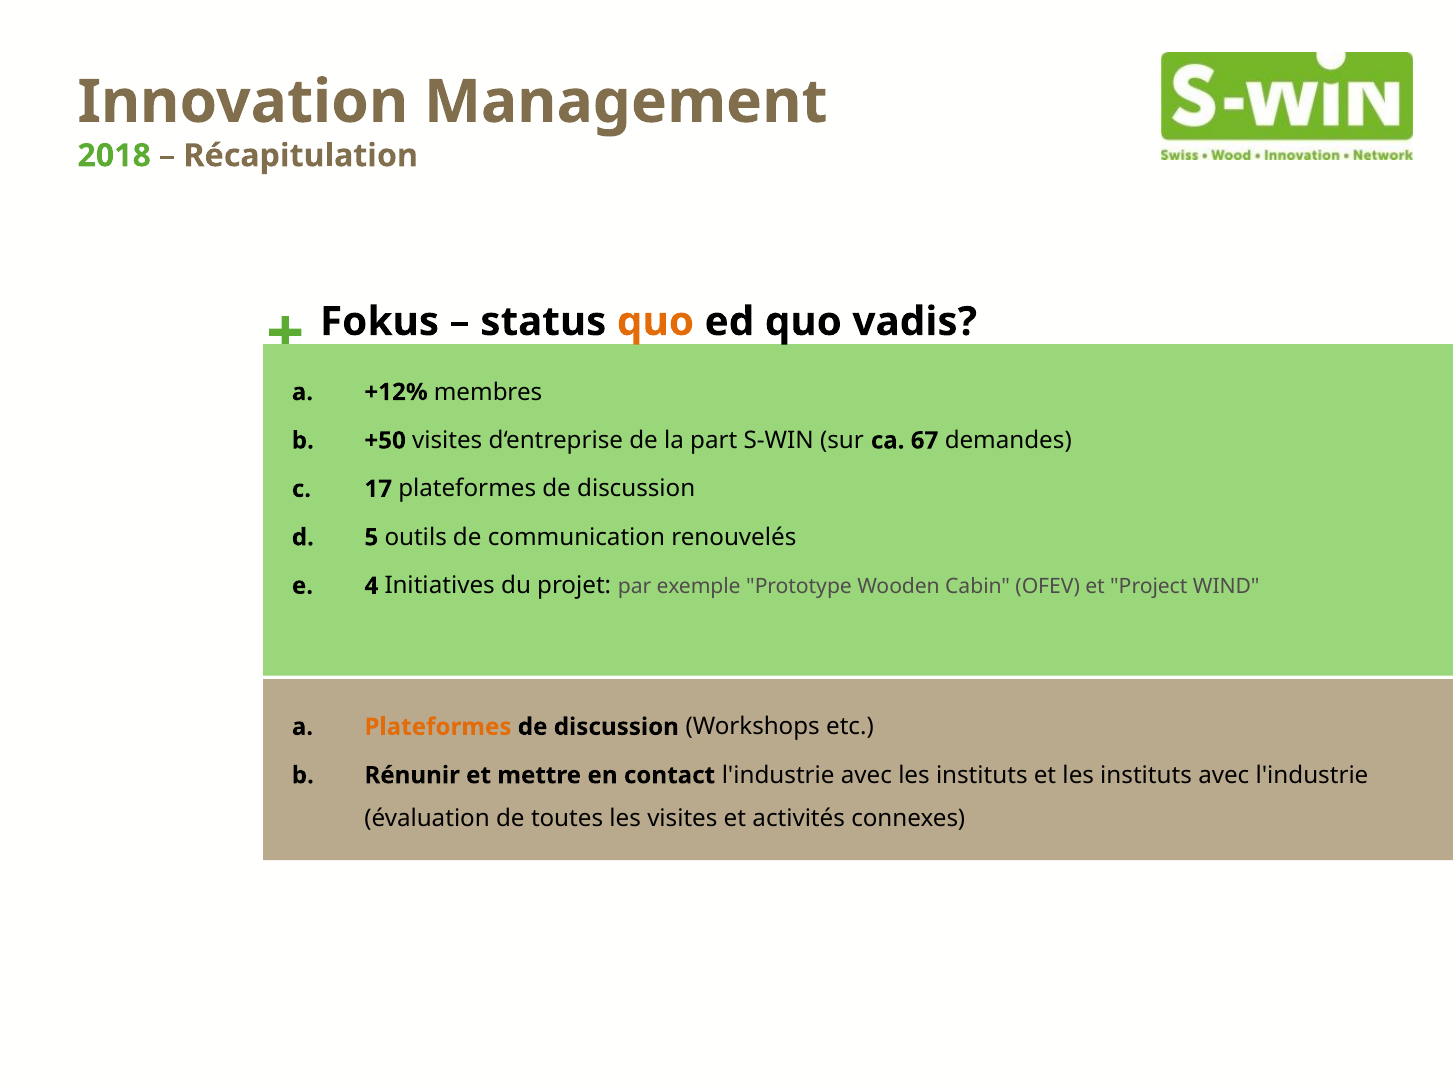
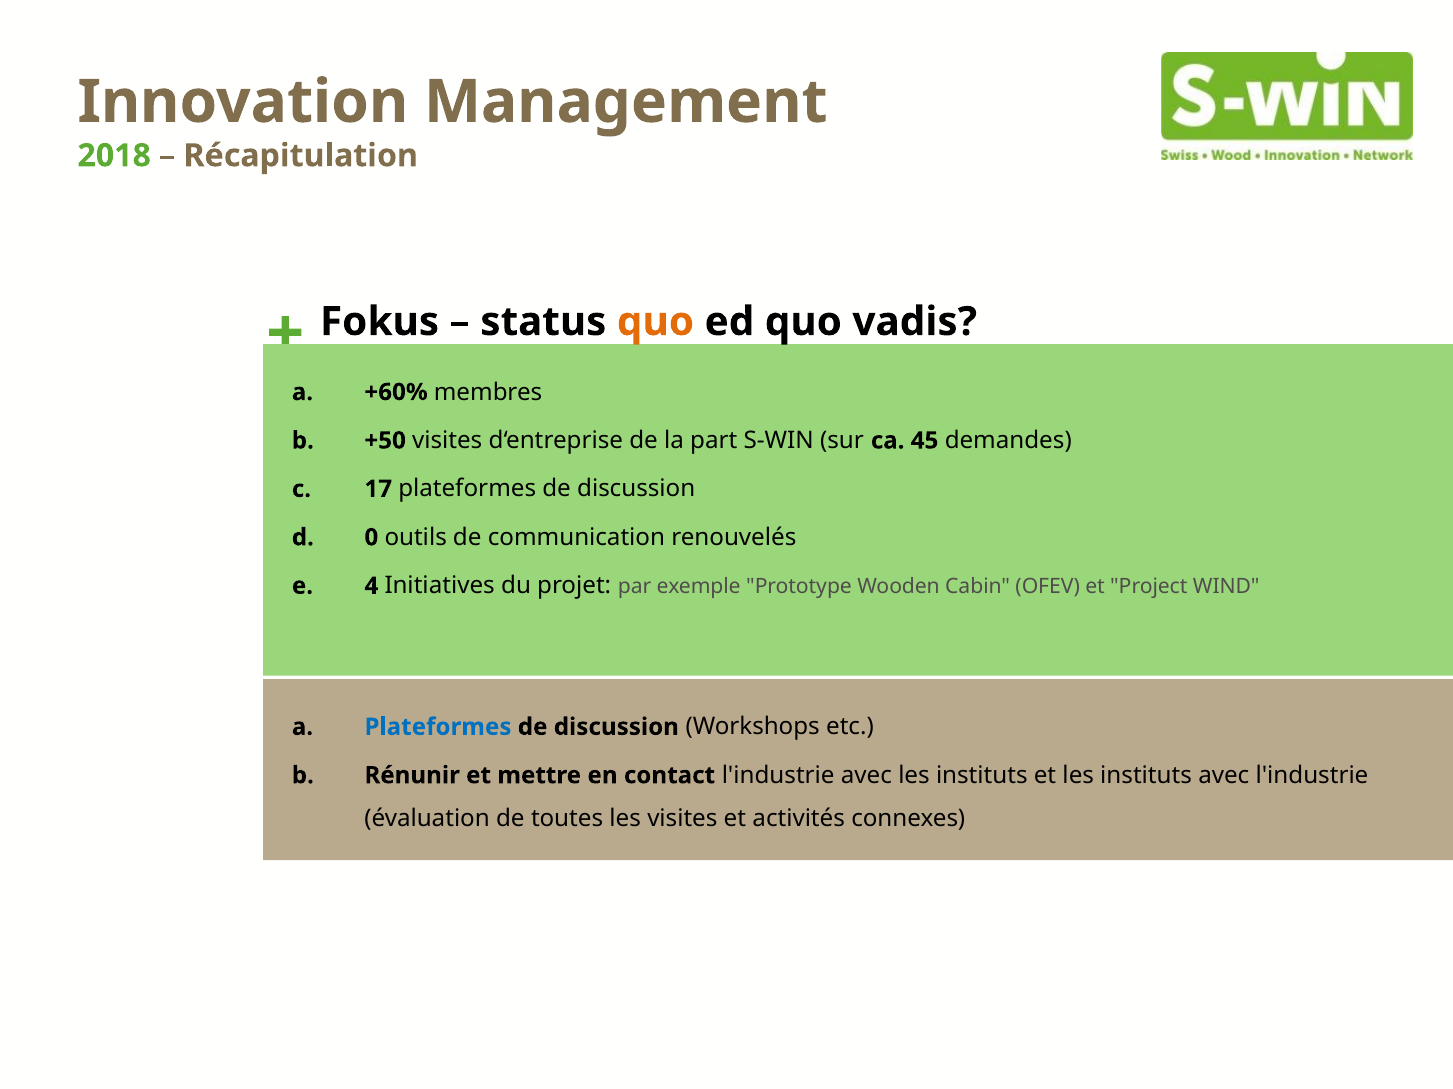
+12%: +12% -> +60%
67: 67 -> 45
5: 5 -> 0
Plateformes at (438, 727) colour: orange -> blue
